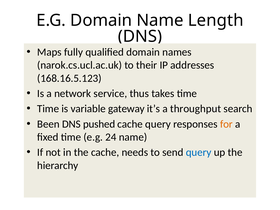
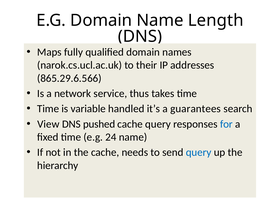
168.16.5.123: 168.16.5.123 -> 865.29.6.566
gateway: gateway -> handled
throughput: throughput -> guarantees
Been: Been -> View
for colour: orange -> blue
